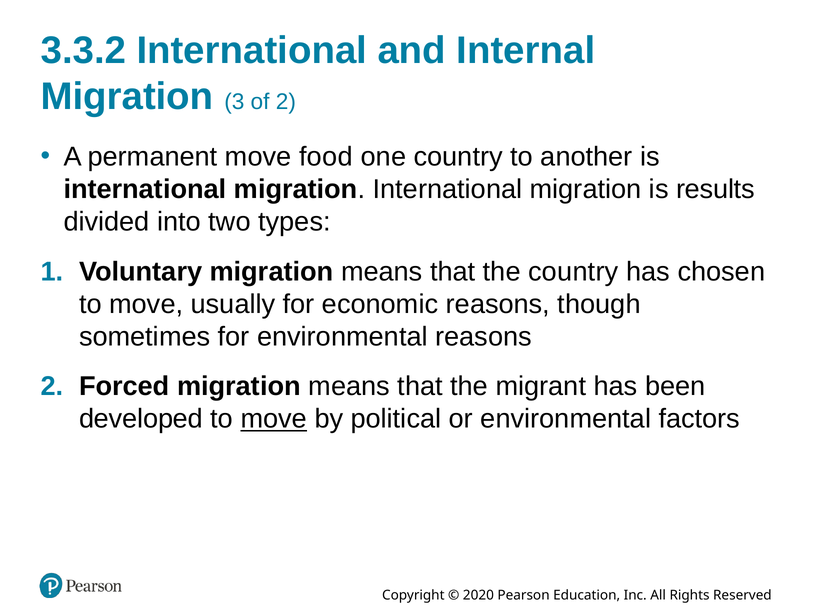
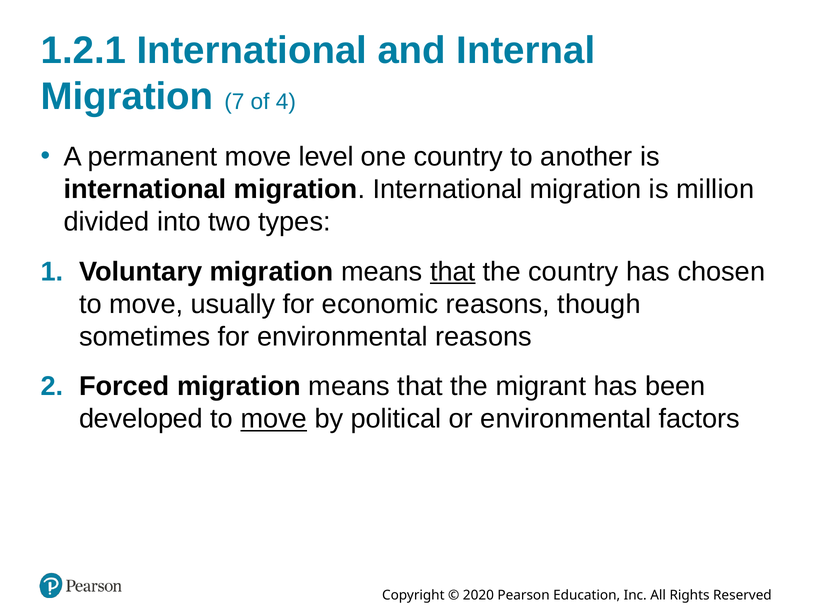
3.3.2: 3.3.2 -> 1.2.1
3: 3 -> 7
of 2: 2 -> 4
food: food -> level
results: results -> million
that at (453, 272) underline: none -> present
